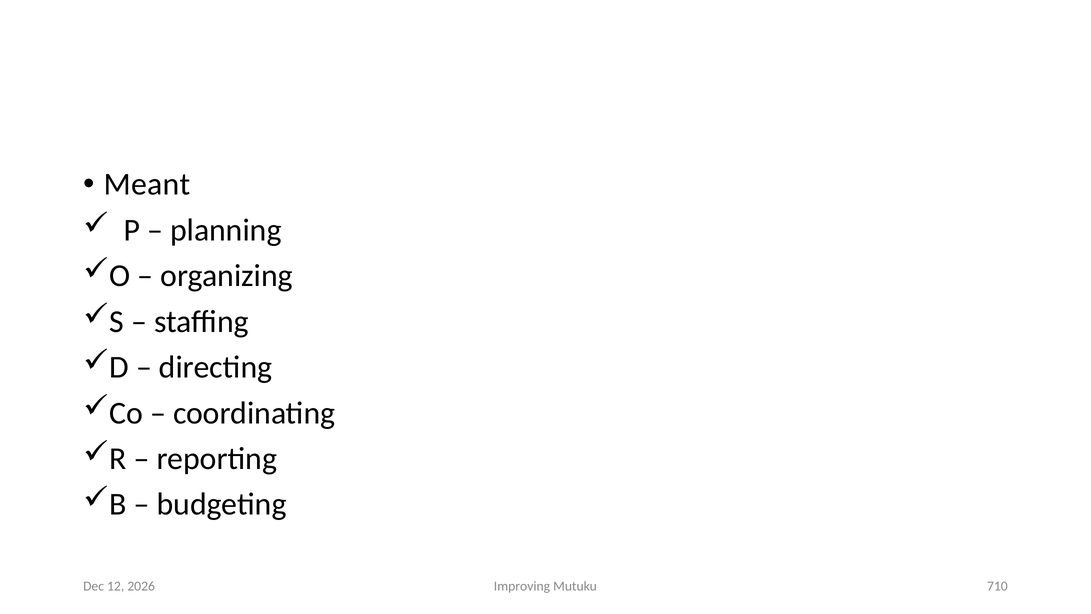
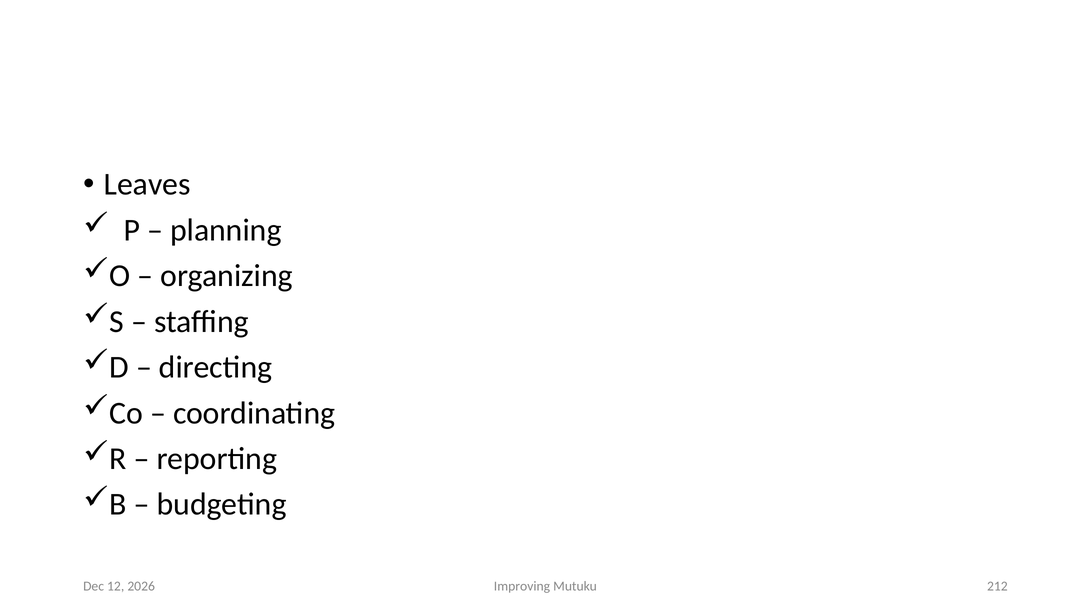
Meant: Meant -> Leaves
710: 710 -> 212
